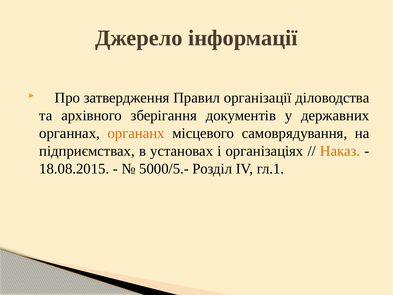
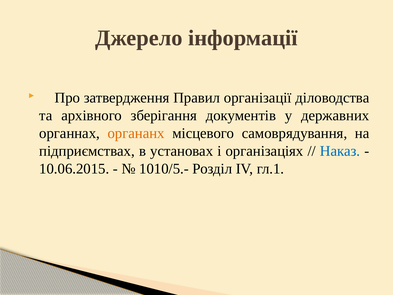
Наказ colour: orange -> blue
18.08.2015: 18.08.2015 -> 10.06.2015
5000/5.-: 5000/5.- -> 1010/5.-
